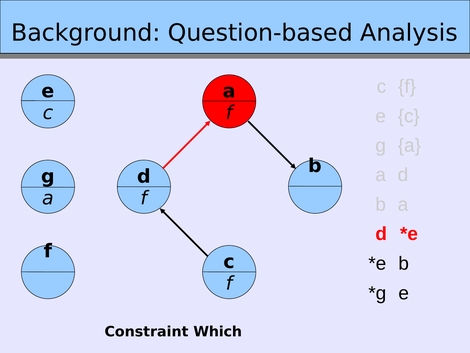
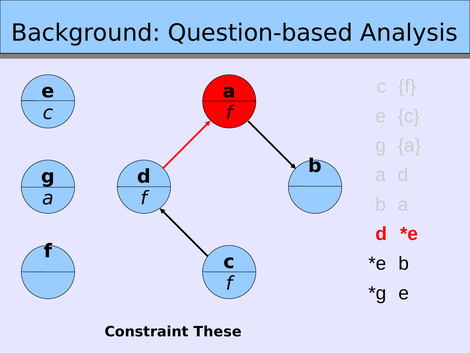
Which: Which -> These
